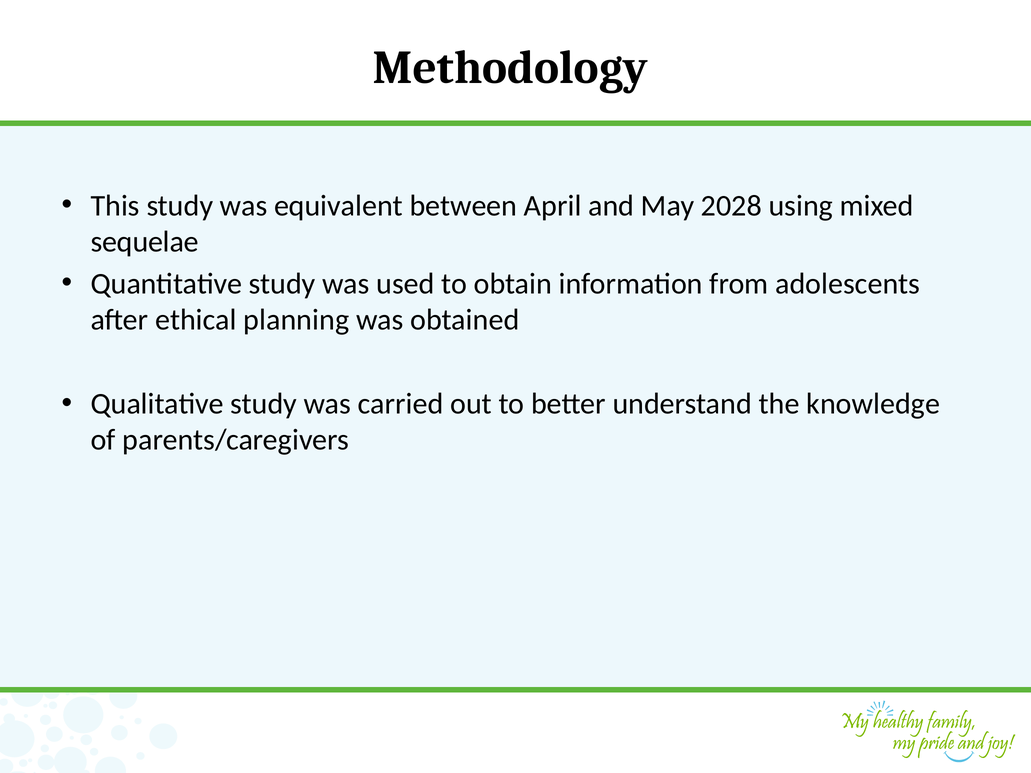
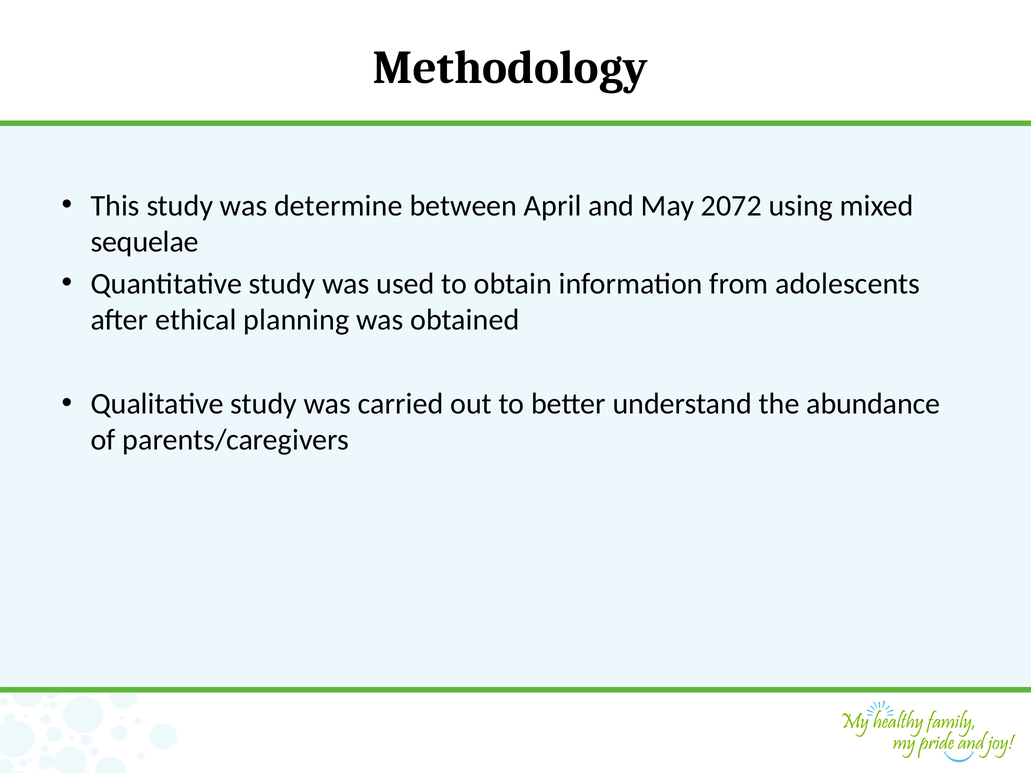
equivalent: equivalent -> determine
2028: 2028 -> 2072
knowledge: knowledge -> abundance
